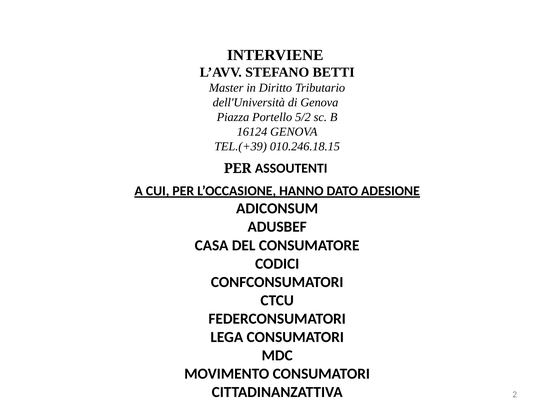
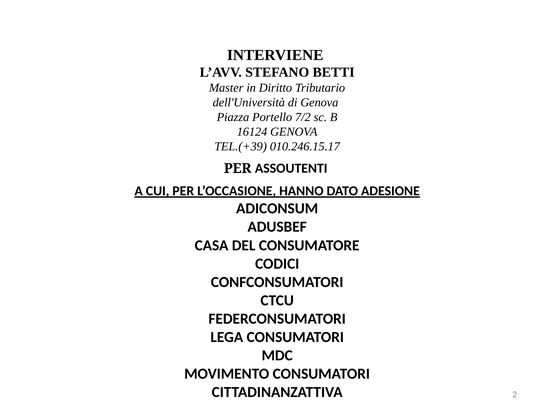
5/2: 5/2 -> 7/2
010.246.18.15: 010.246.18.15 -> 010.246.15.17
